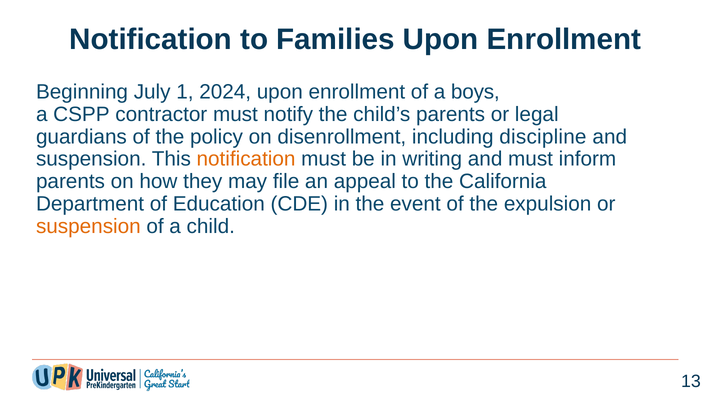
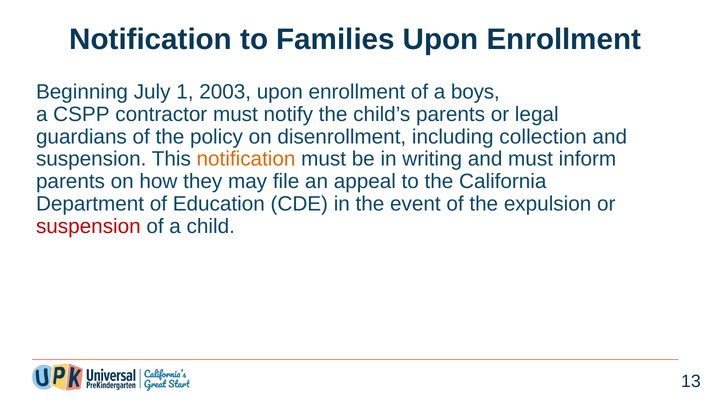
2024: 2024 -> 2003
discipline: discipline -> collection
suspension at (88, 226) colour: orange -> red
